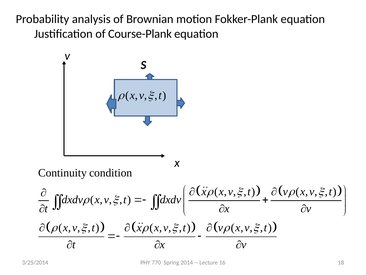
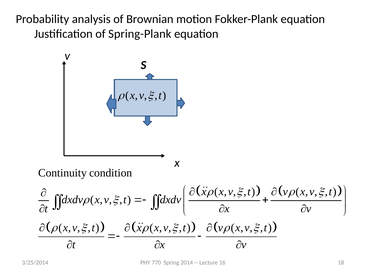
Course-Plank: Course-Plank -> Spring-Plank
